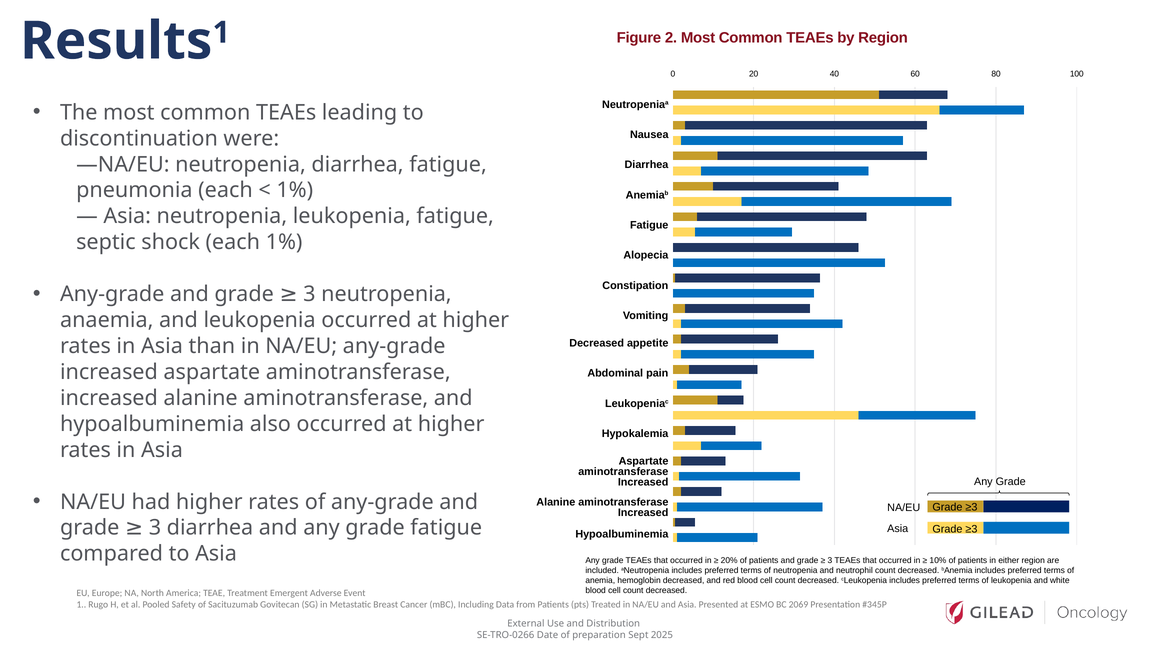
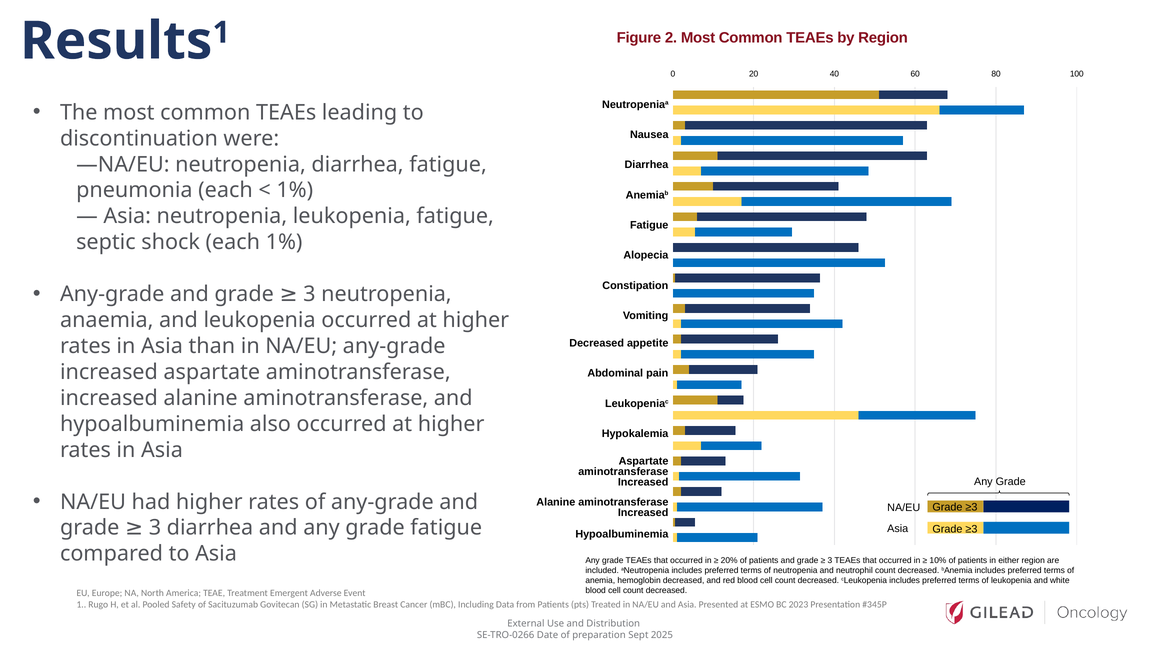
2069: 2069 -> 2023
